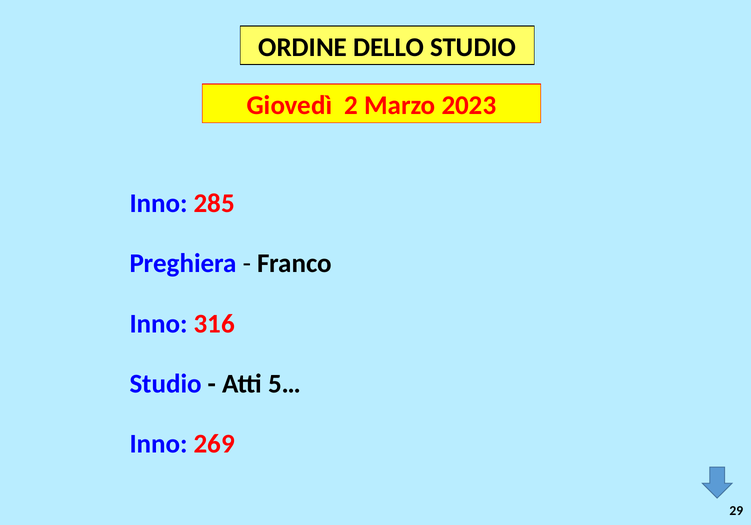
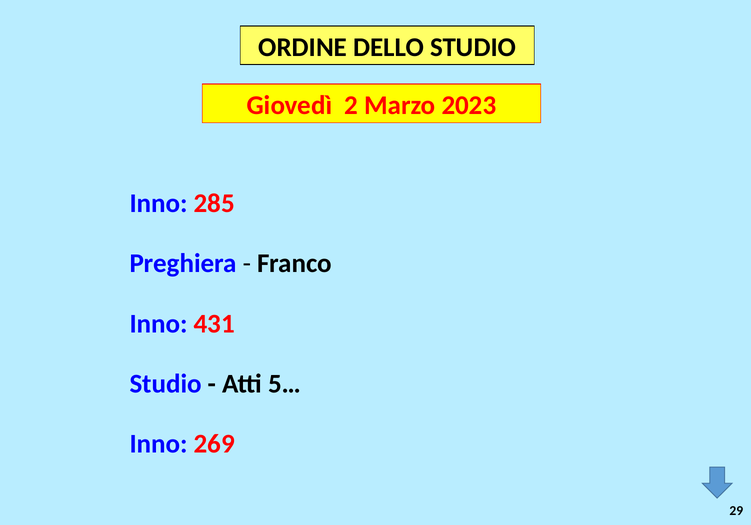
316: 316 -> 431
